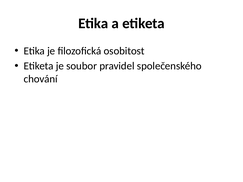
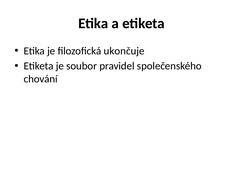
osobitost: osobitost -> ukončuje
